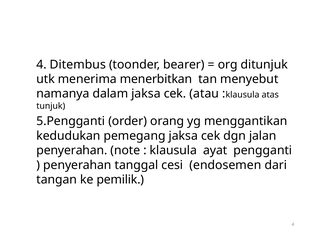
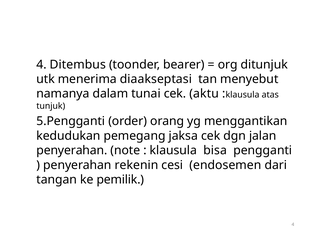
menerbitkan: menerbitkan -> diaakseptasi
dalam jaksa: jaksa -> tunai
atau: atau -> aktu
ayat: ayat -> bisa
tanggal: tanggal -> rekenin
